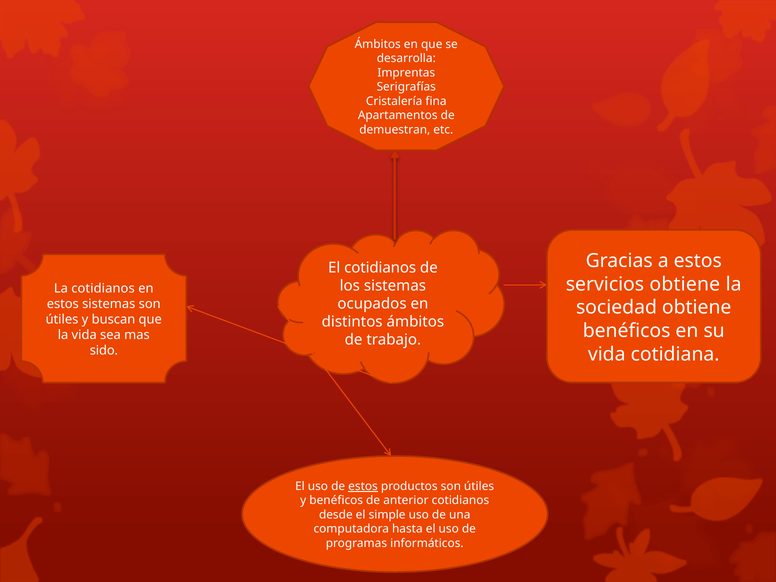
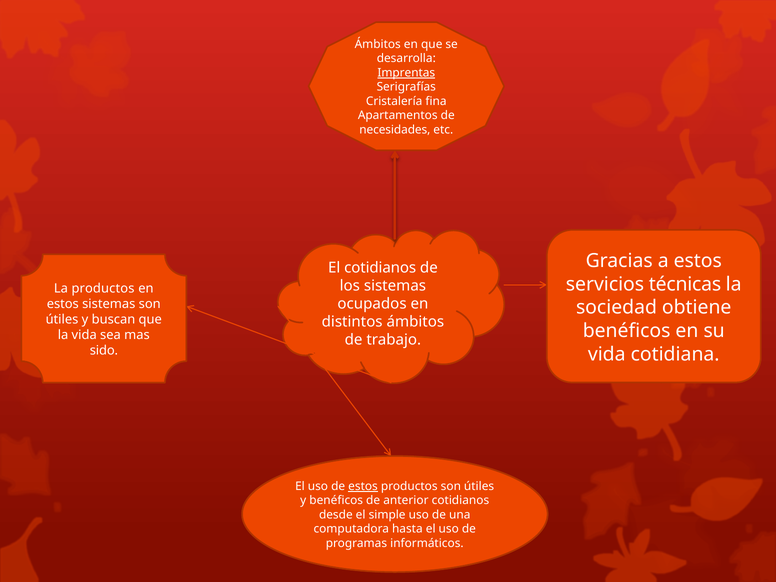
Imprentas underline: none -> present
demuestran: demuestran -> necesidades
servicios obtiene: obtiene -> técnicas
La cotidianos: cotidianos -> productos
